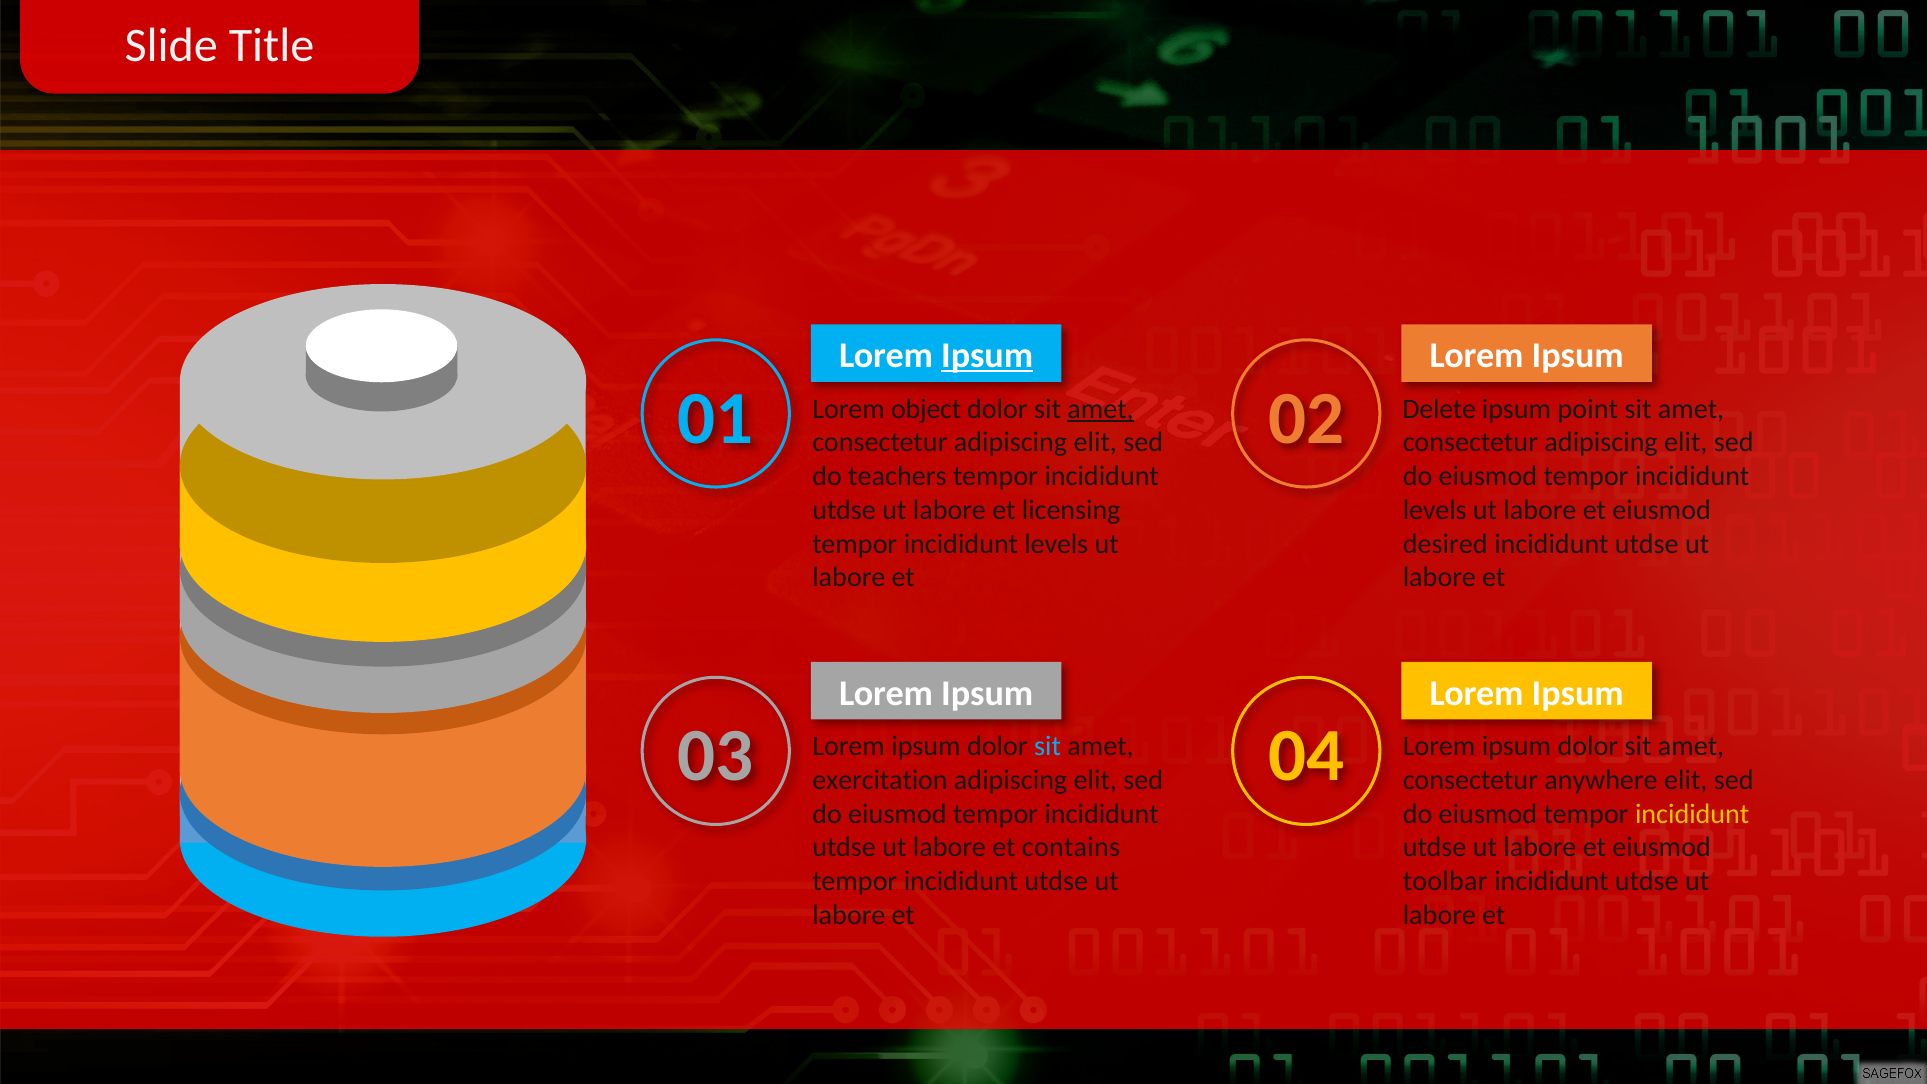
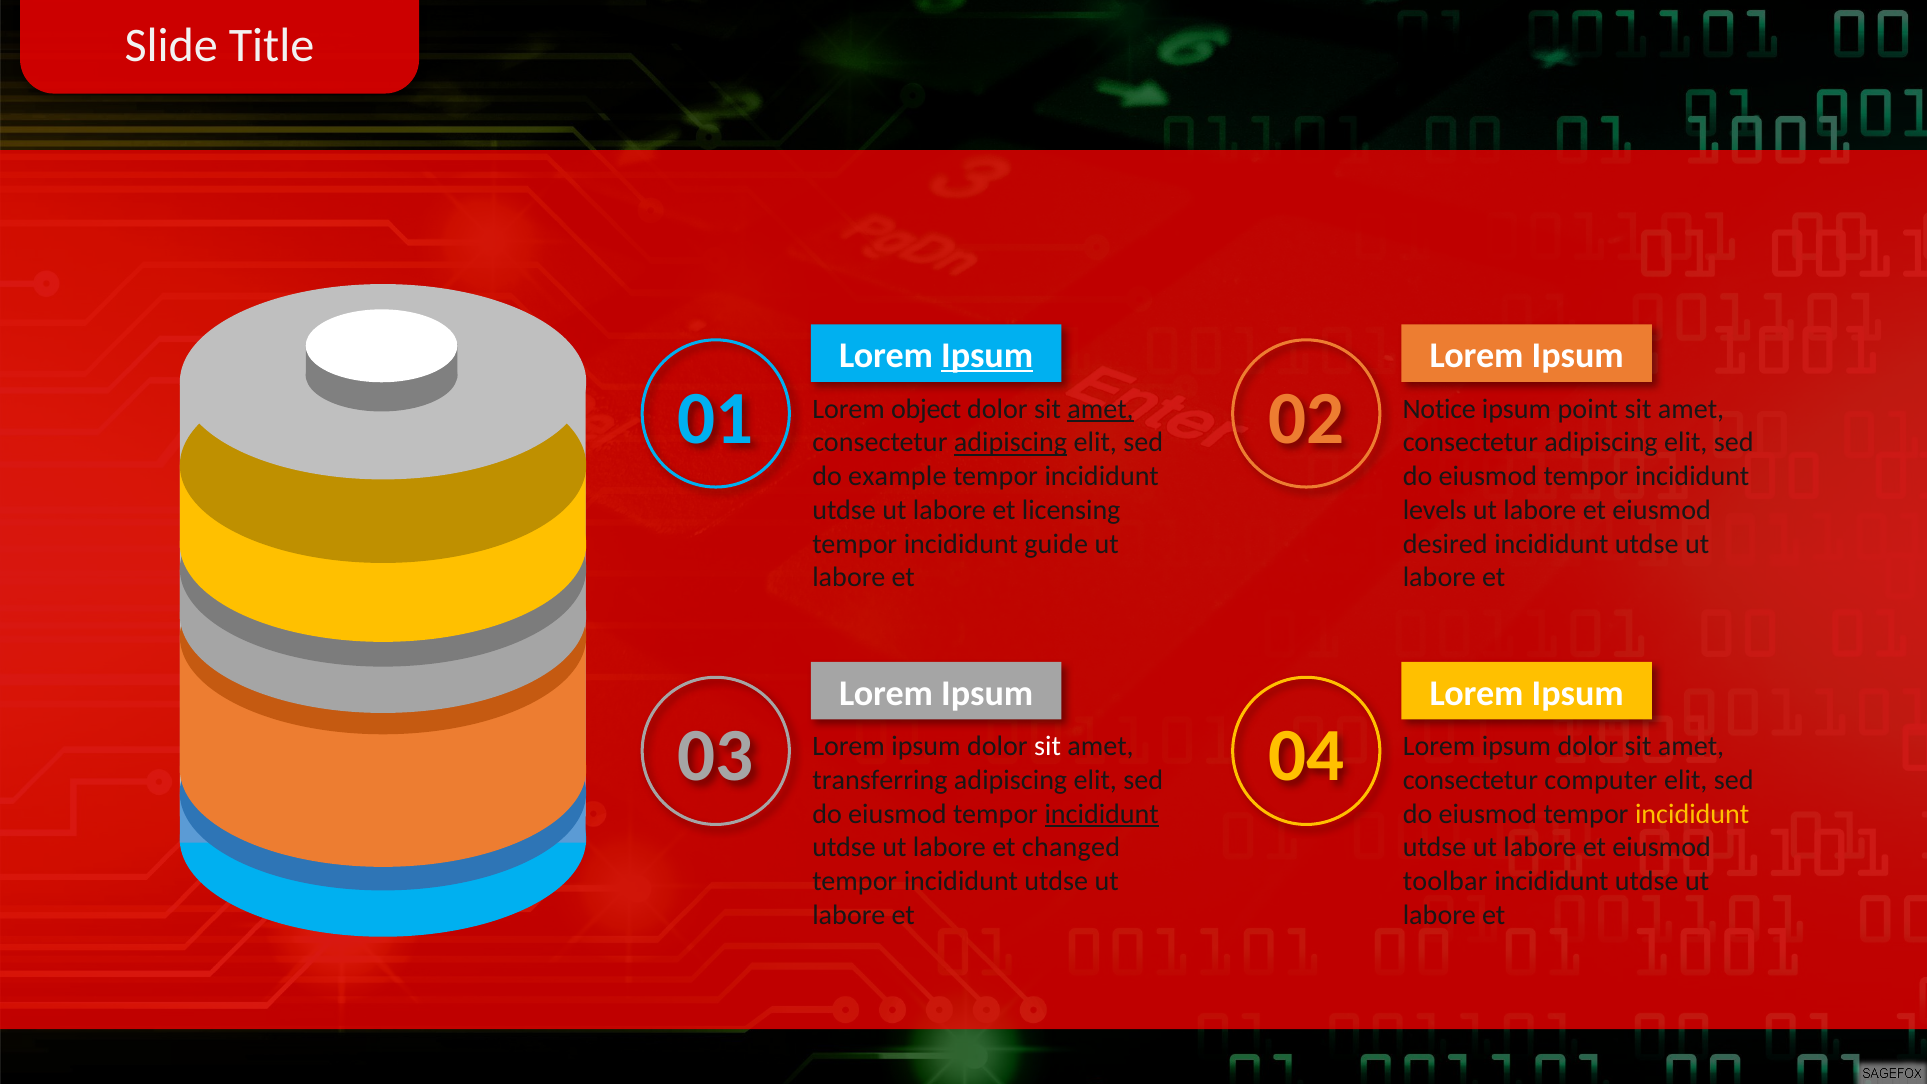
Delete: Delete -> Notice
adipiscing at (1010, 443) underline: none -> present
teachers: teachers -> example
levels at (1056, 544): levels -> guide
sit at (1048, 746) colour: light blue -> white
exercitation: exercitation -> transferring
anywhere: anywhere -> computer
incididunt at (1102, 814) underline: none -> present
contains: contains -> changed
